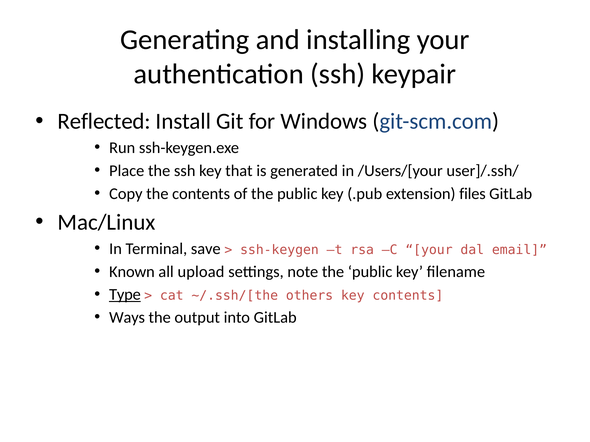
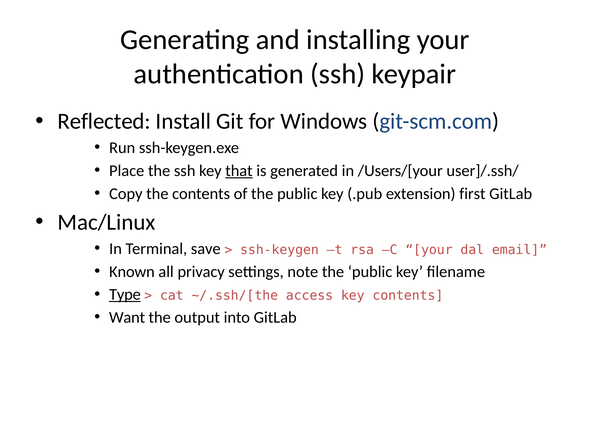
that underline: none -> present
files: files -> first
upload: upload -> privacy
others: others -> access
Ways: Ways -> Want
